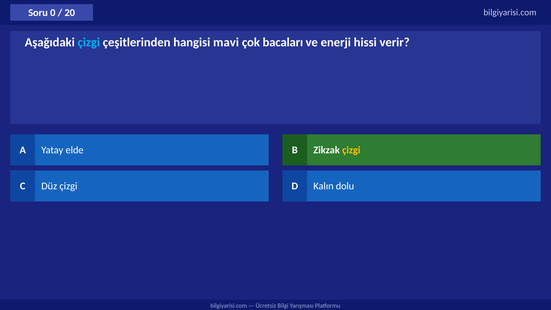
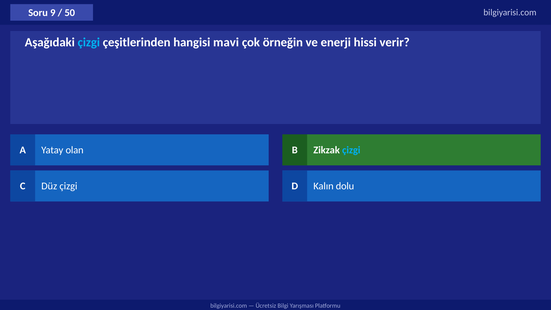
0: 0 -> 9
20: 20 -> 50
bacaları: bacaları -> örneğin
elde: elde -> olan
çizgi at (351, 150) colour: yellow -> light blue
